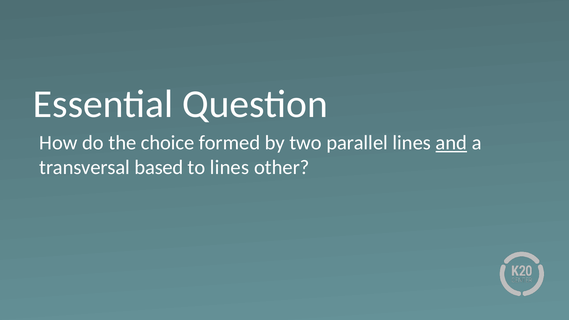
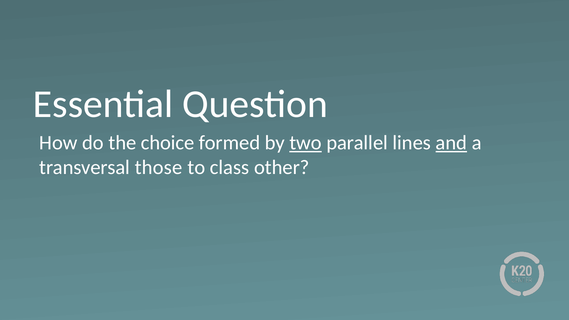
two underline: none -> present
based: based -> those
to lines: lines -> class
